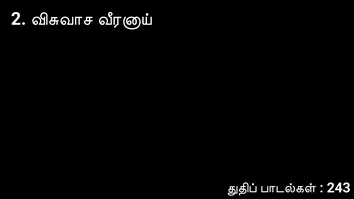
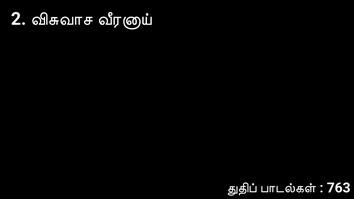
243: 243 -> 763
